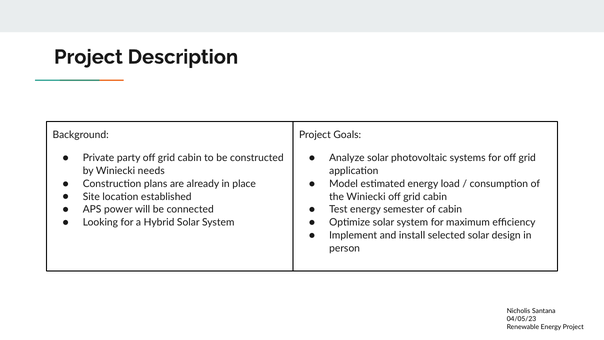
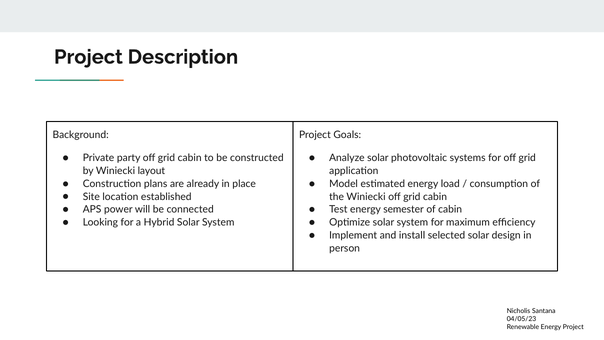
needs: needs -> layout
